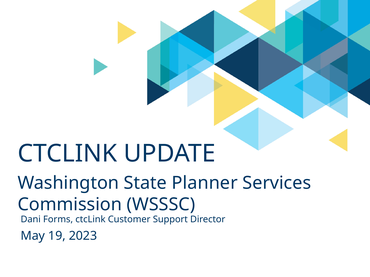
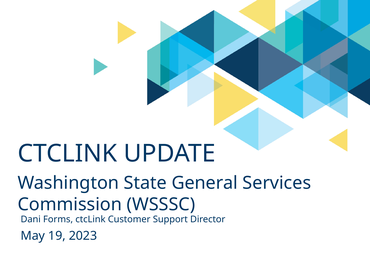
Planner: Planner -> General
